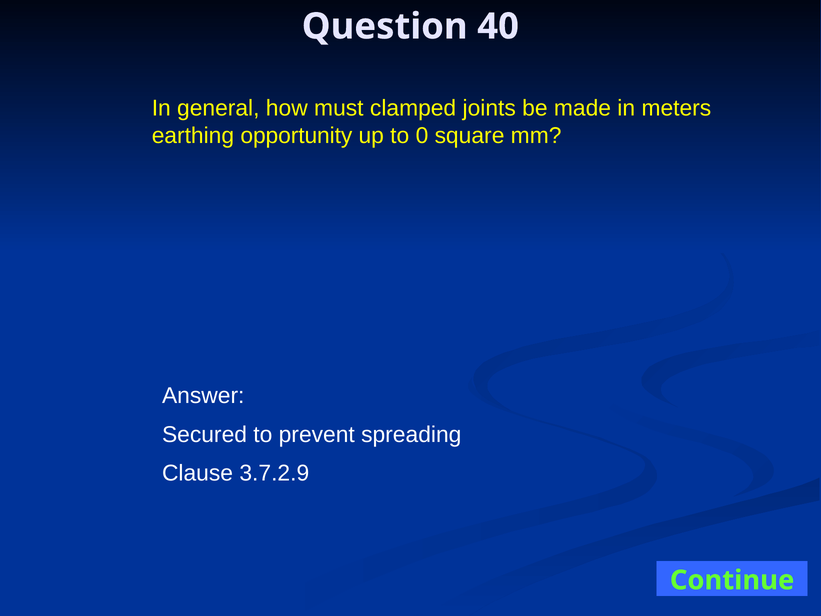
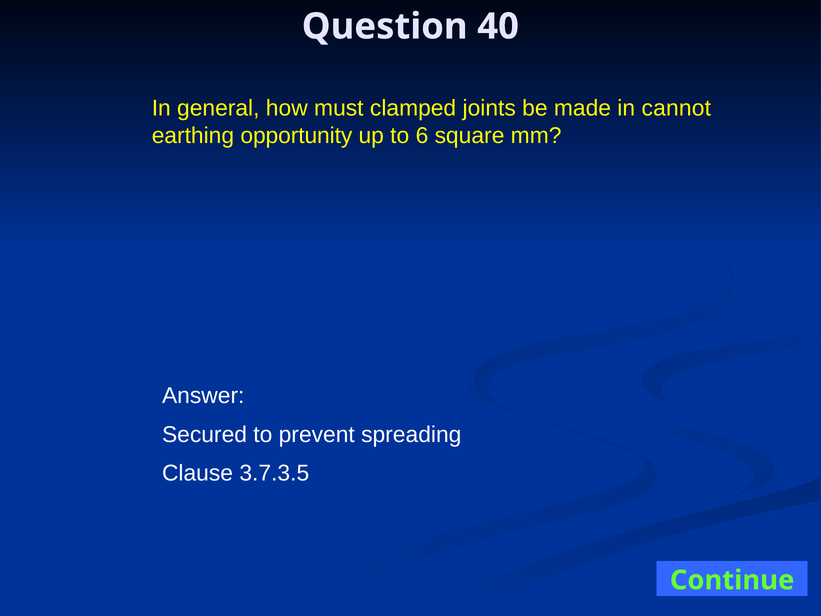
meters: meters -> cannot
0: 0 -> 6
3.7.2.9: 3.7.2.9 -> 3.7.3.5
